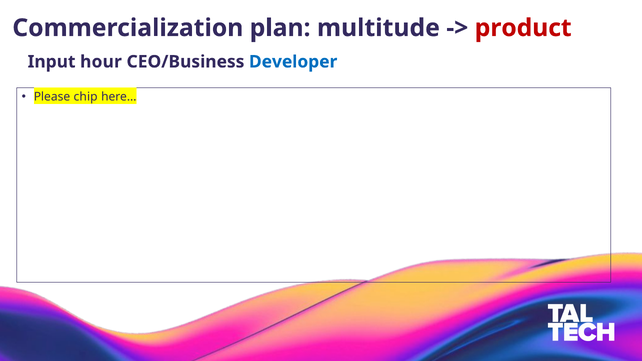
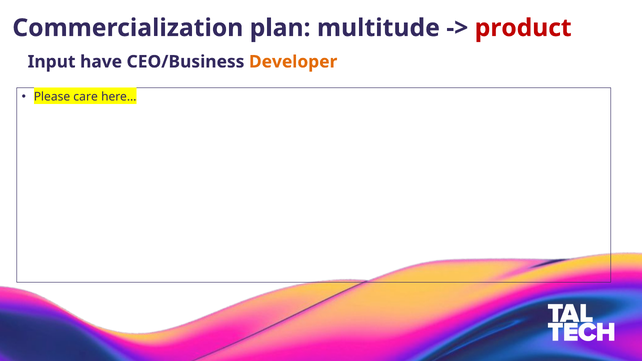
hour: hour -> have
Developer colour: blue -> orange
chip: chip -> care
